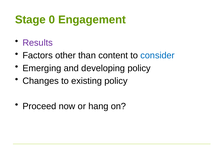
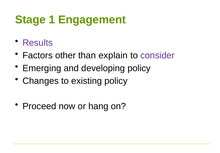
0: 0 -> 1
content: content -> explain
consider colour: blue -> purple
